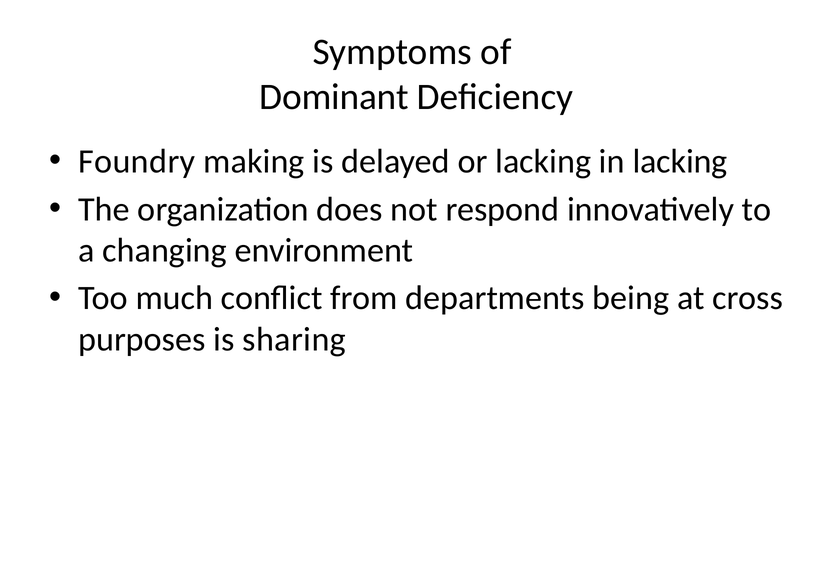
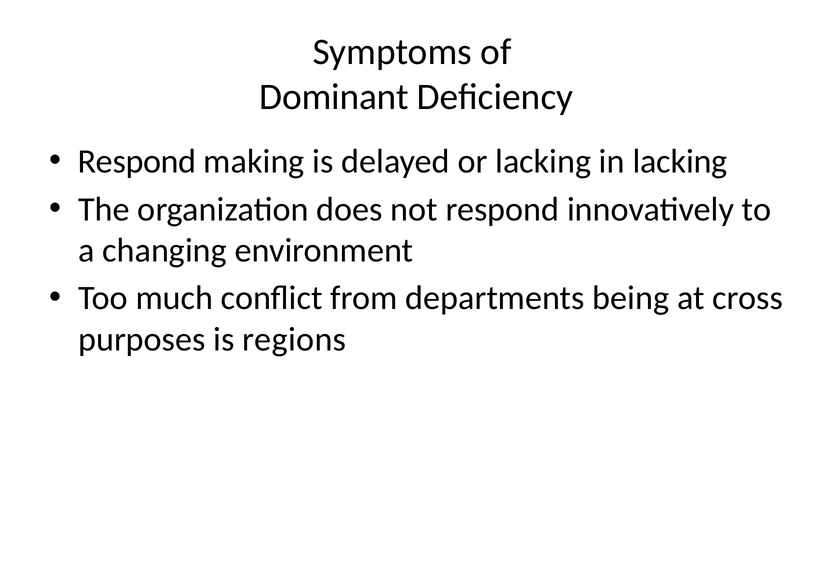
Foundry at (137, 161): Foundry -> Respond
sharing: sharing -> regions
